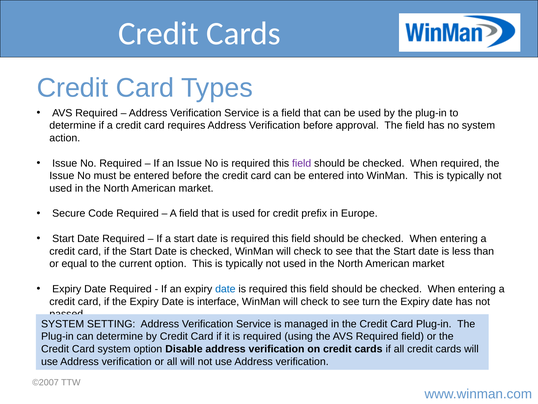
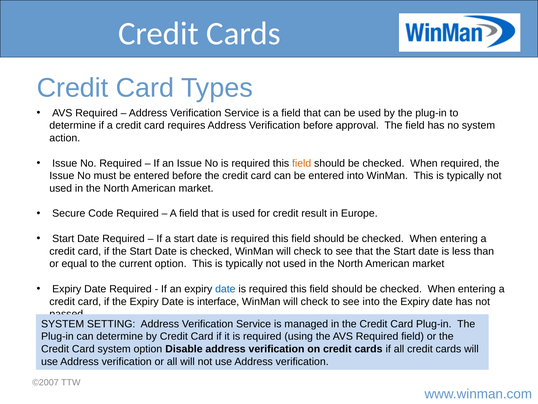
field at (302, 163) colour: purple -> orange
prefix: prefix -> result
see turn: turn -> into
